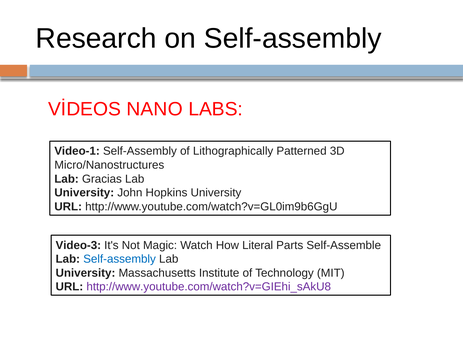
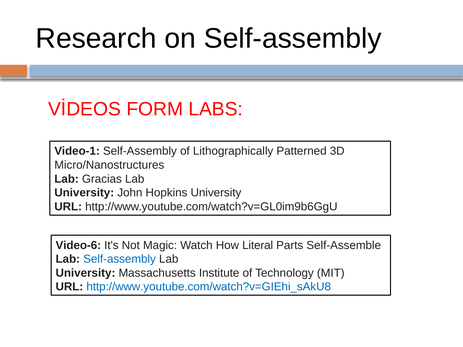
NANO: NANO -> FORM
Video-3: Video-3 -> Video-6
http://www.youtube.com/watch?v=GIEhi_sAkU8 colour: purple -> blue
